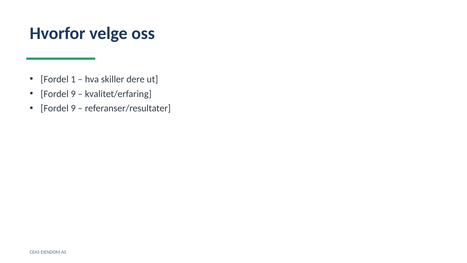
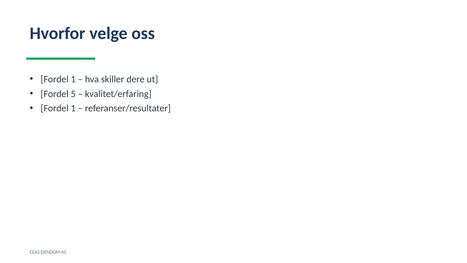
9 at (73, 94): 9 -> 5
9 at (73, 108): 9 -> 1
